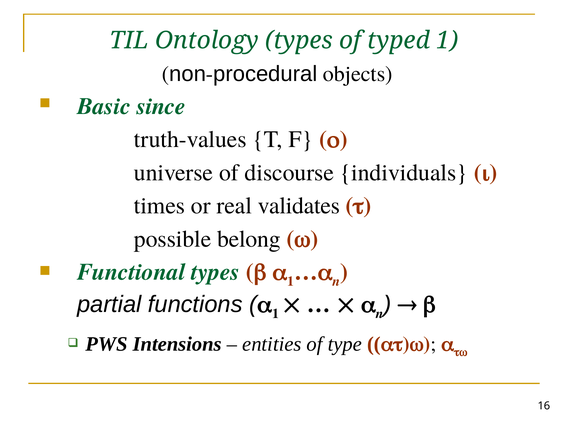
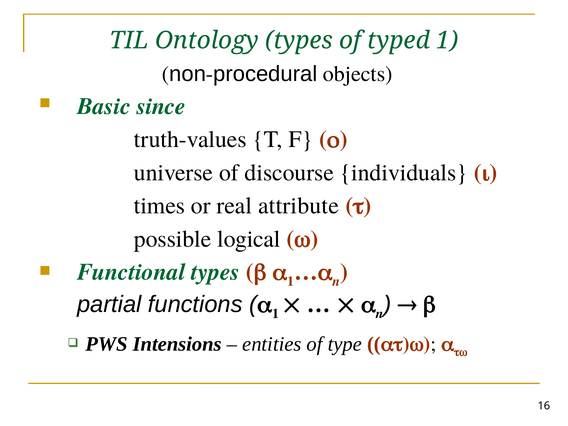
validates: validates -> attribute
belong: belong -> logical
